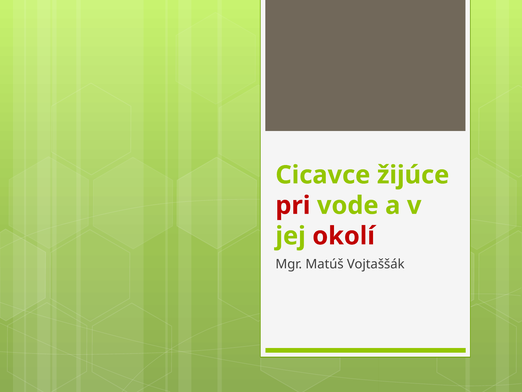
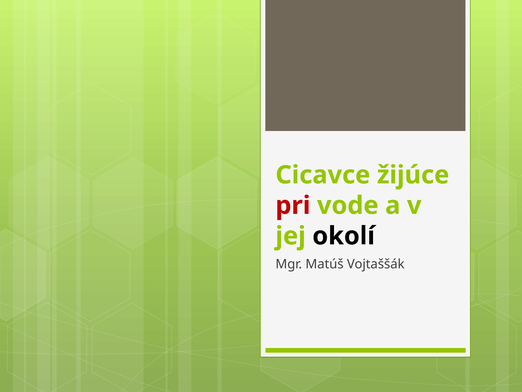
okolí colour: red -> black
